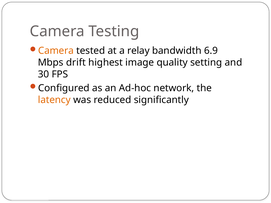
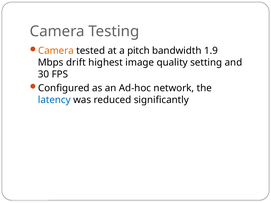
relay: relay -> pitch
6.9: 6.9 -> 1.9
latency colour: orange -> blue
